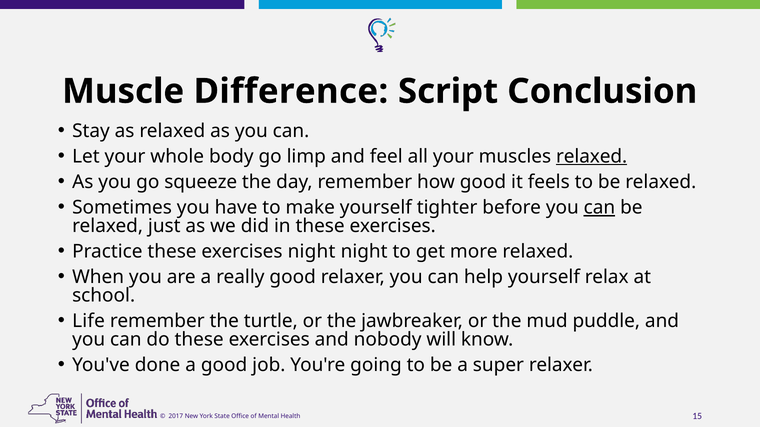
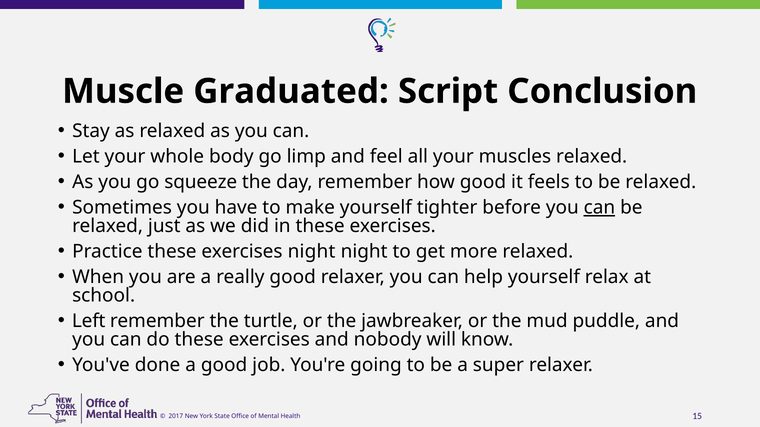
Difference: Difference -> Graduated
relaxed at (592, 157) underline: present -> none
Life: Life -> Left
